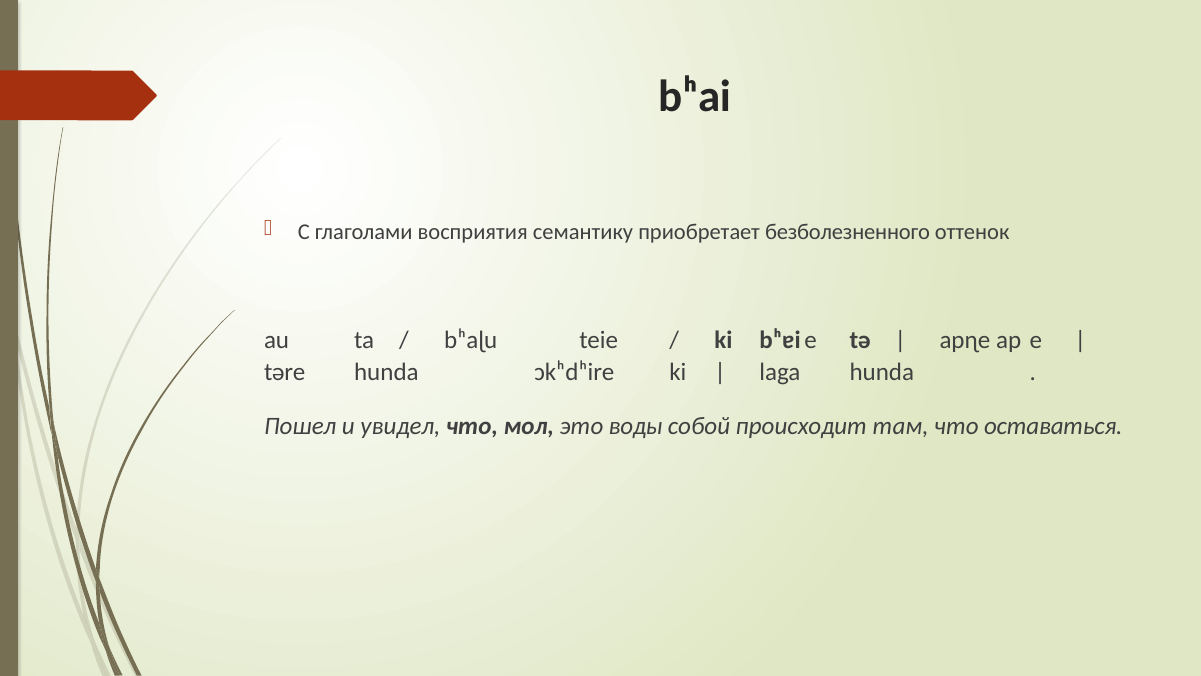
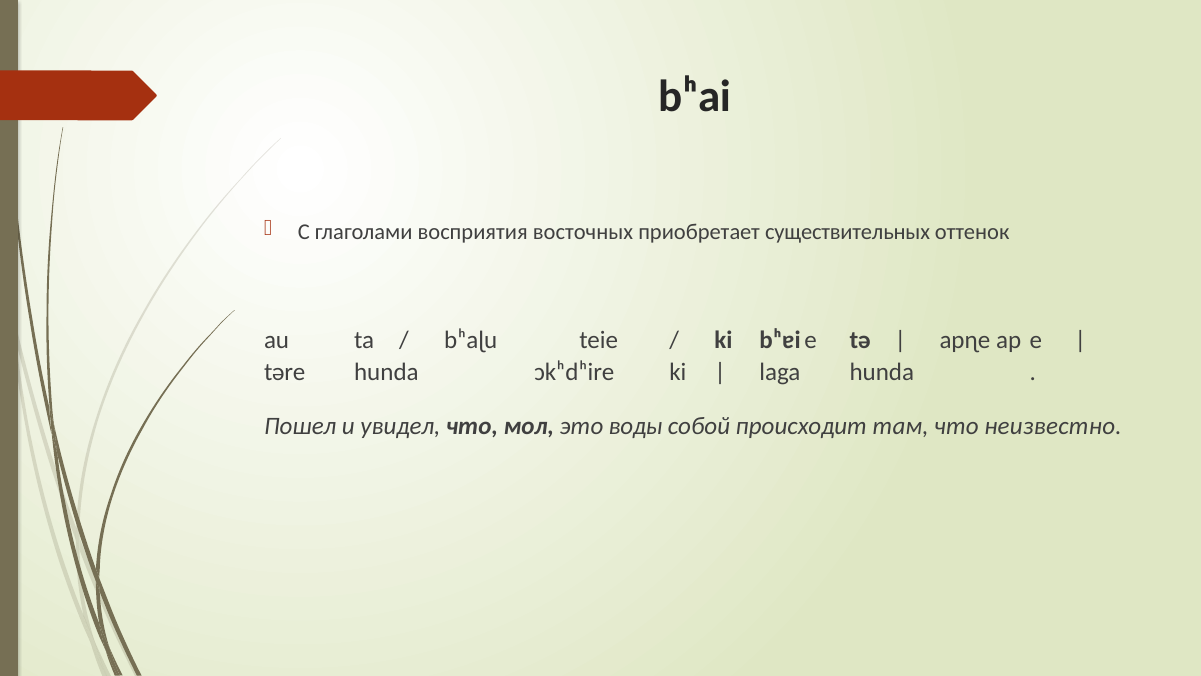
семантику: семантику -> восточных
безболезненного: безболезненного -> существительных
оставаться: оставаться -> неизвестно
